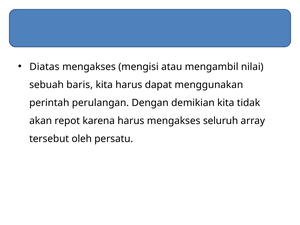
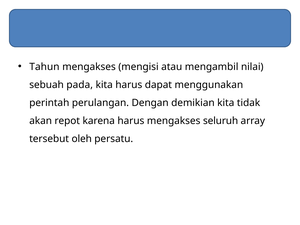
Diatas: Diatas -> Tahun
baris: baris -> pada
